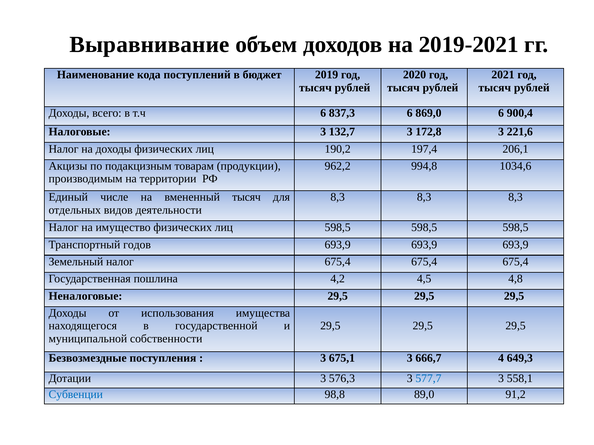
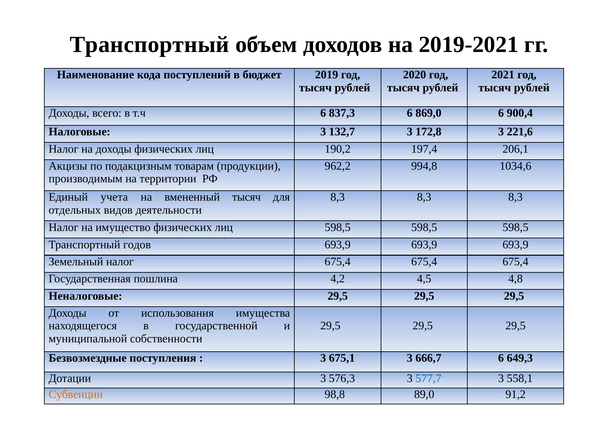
Выравнивание at (149, 45): Выравнивание -> Транспортный
числе: числе -> учета
666,7 4: 4 -> 6
Субвенции colour: blue -> orange
